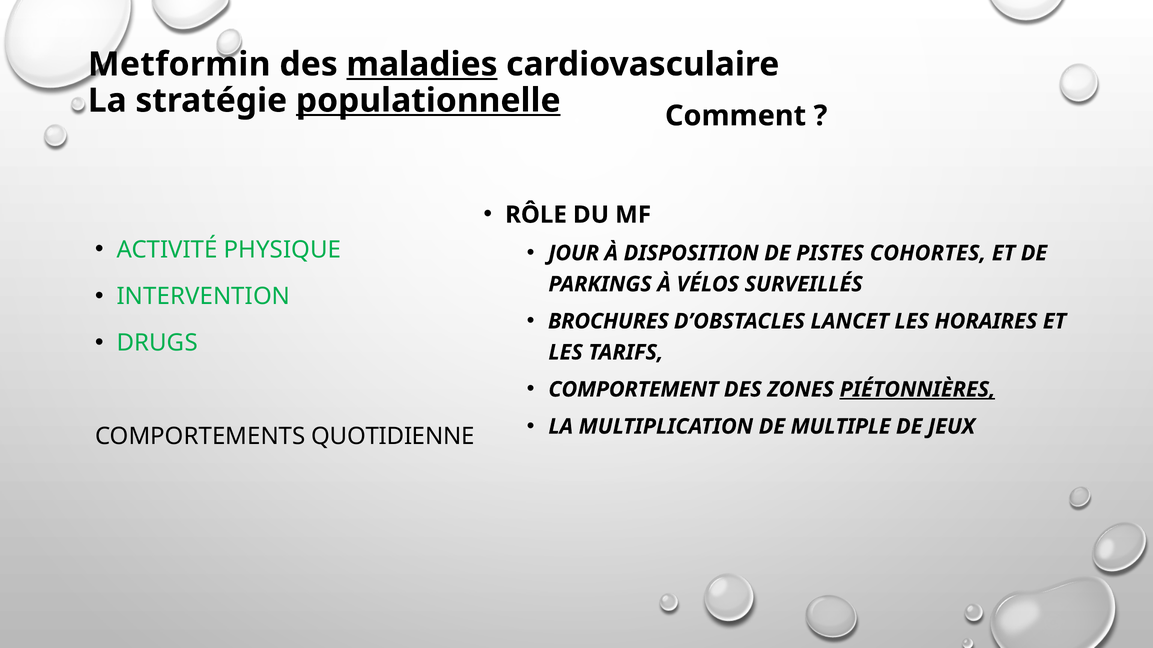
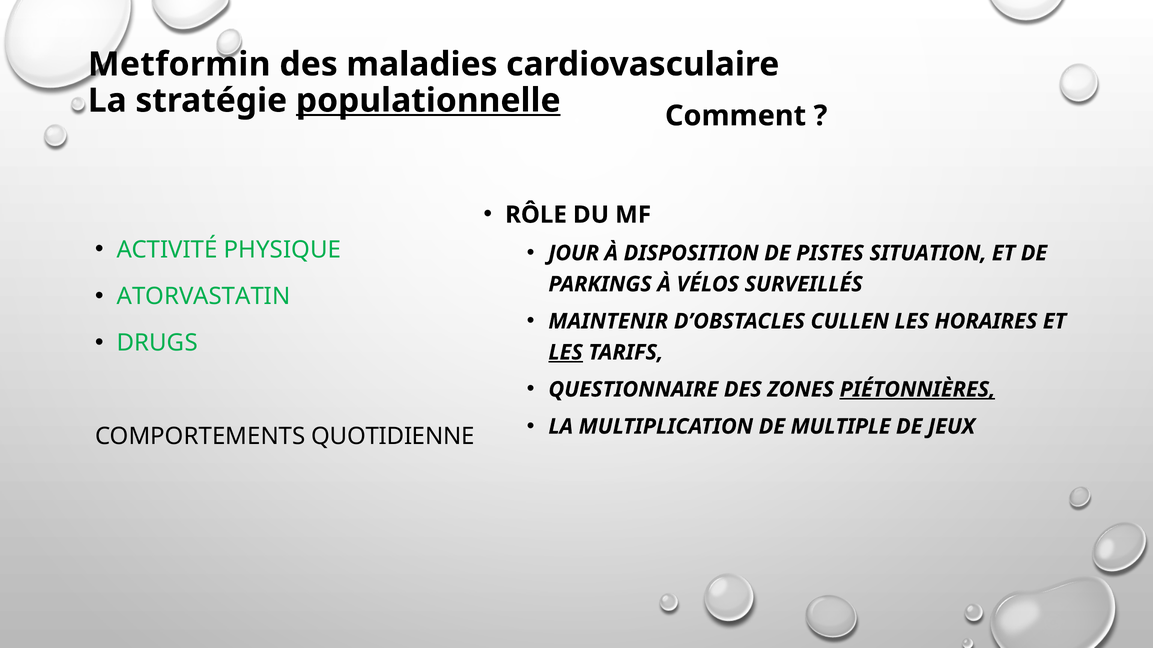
maladies underline: present -> none
COHORTES: COHORTES -> SITUATION
INTERVENTION: INTERVENTION -> ATORVASTATIN
BROCHURES: BROCHURES -> MAINTENIR
LANCET: LANCET -> CULLEN
LES at (566, 353) underline: none -> present
COMPORTEMENT: COMPORTEMENT -> QUESTIONNAIRE
